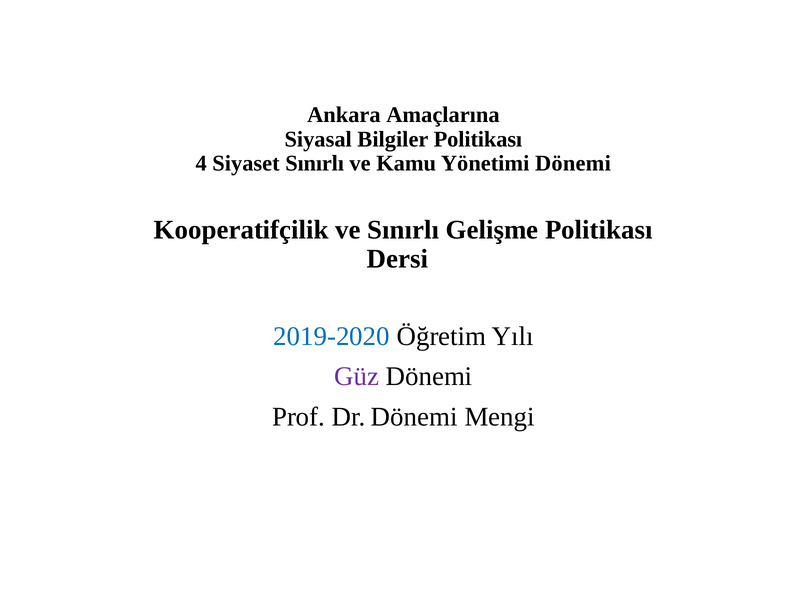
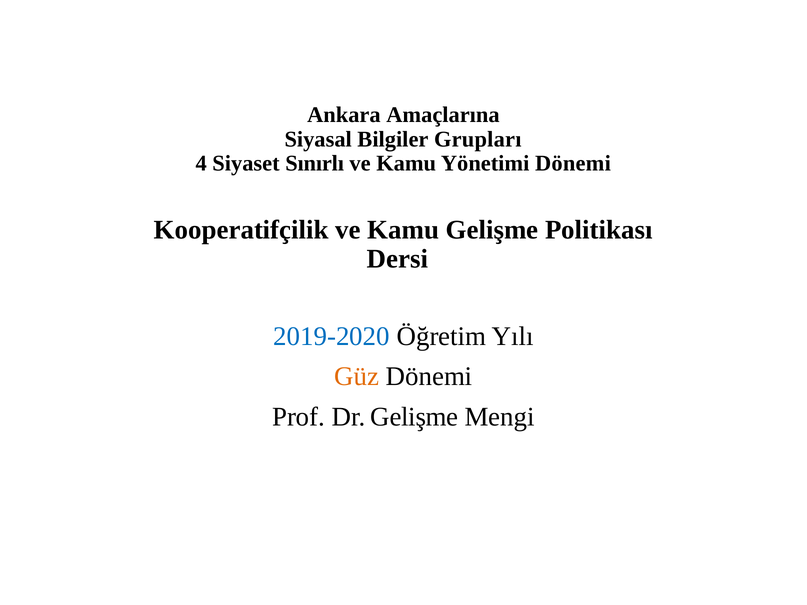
Bilgiler Politikası: Politikası -> Grupları
Kooperatifçilik ve Sınırlı: Sınırlı -> Kamu
Güz colour: purple -> orange
Dr Dönemi: Dönemi -> Gelişme
